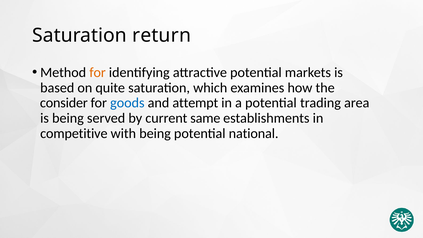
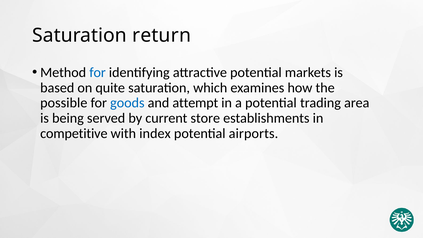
for at (98, 72) colour: orange -> blue
consider: consider -> possible
same: same -> store
with being: being -> index
national: national -> airports
